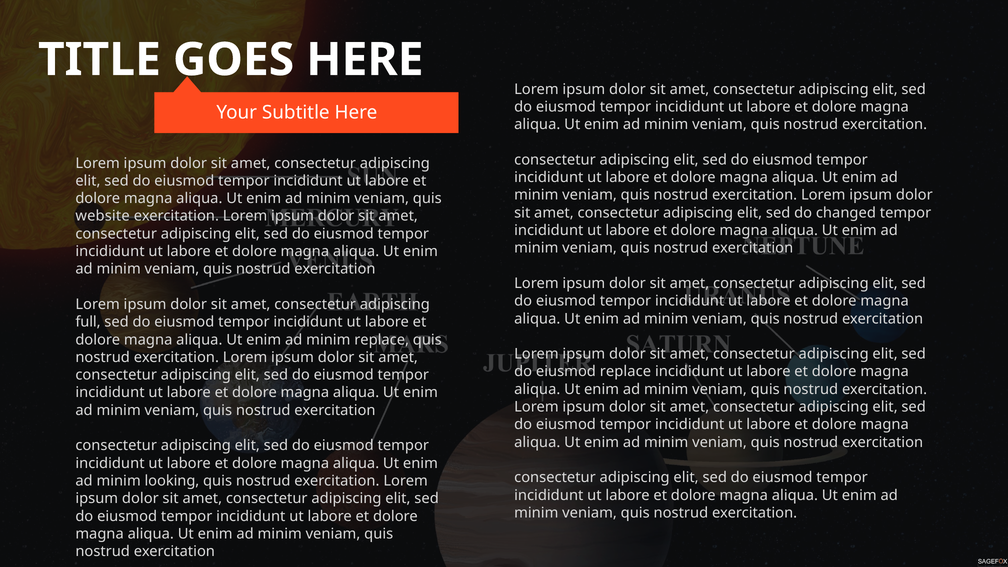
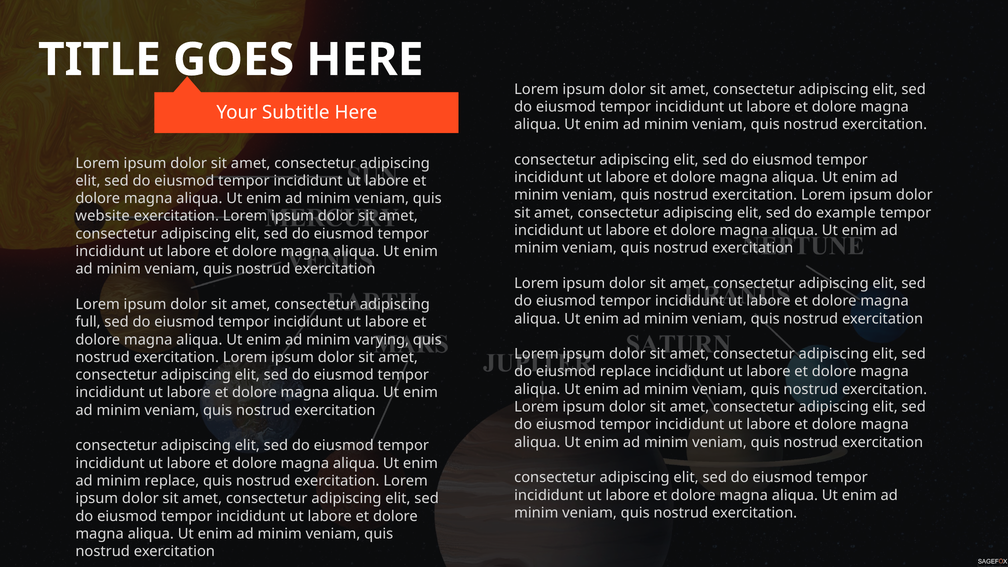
changed: changed -> example
minim replace: replace -> varying
minim looking: looking -> replace
